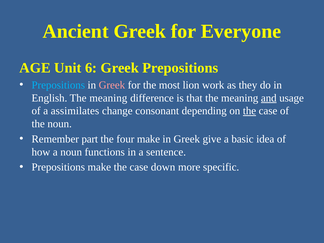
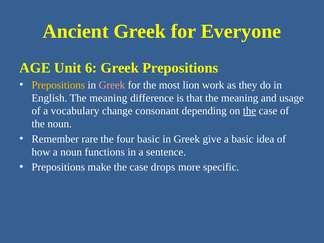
Prepositions at (58, 85) colour: light blue -> yellow
and underline: present -> none
assimilates: assimilates -> vocabulary
part: part -> rare
four make: make -> basic
down: down -> drops
